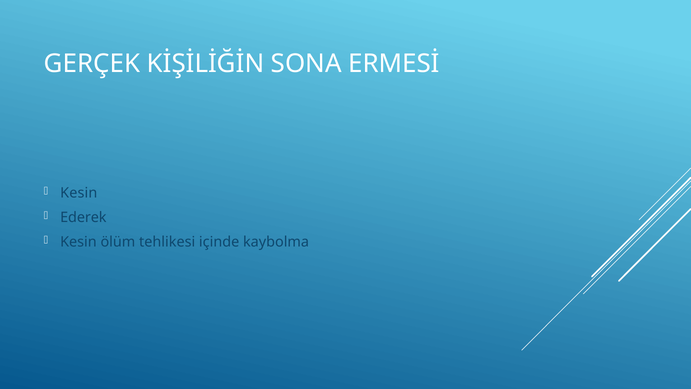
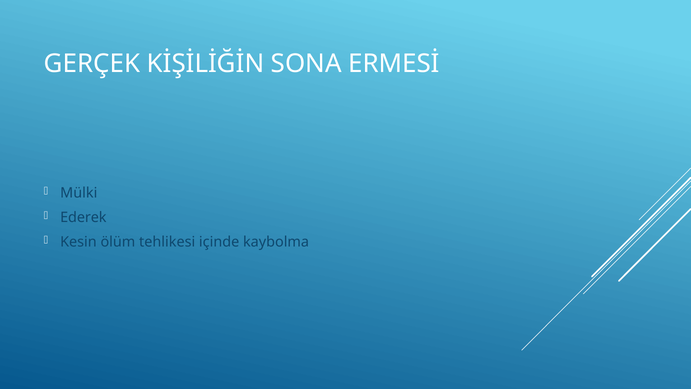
Kesin at (79, 193): Kesin -> Mülki
